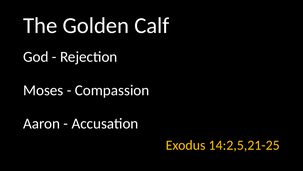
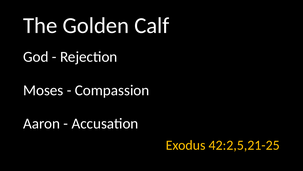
14:2,5,21-25: 14:2,5,21-25 -> 42:2,5,21-25
